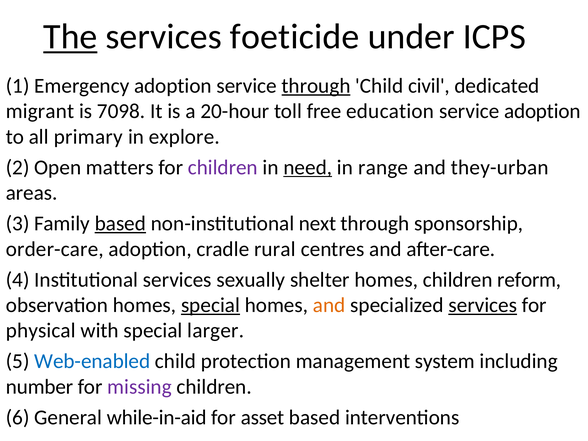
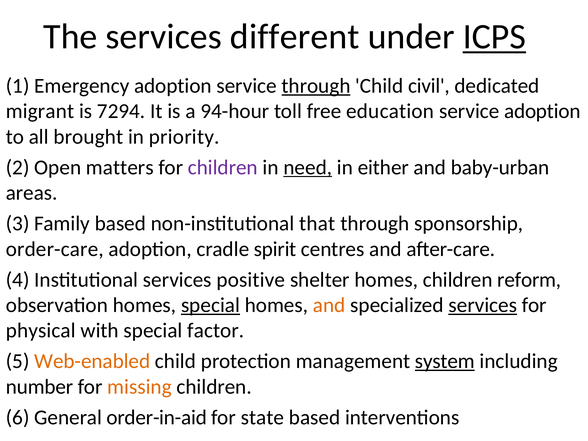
The underline: present -> none
foeticide: foeticide -> different
ICPS underline: none -> present
7098: 7098 -> 7294
20-hour: 20-hour -> 94-hour
primary: primary -> brought
explore: explore -> priority
range: range -> either
they-urban: they-urban -> baby-urban
based at (120, 224) underline: present -> none
next: next -> that
rural: rural -> spirit
sexually: sexually -> positive
larger: larger -> factor
Web-enabled colour: blue -> orange
system underline: none -> present
missing colour: purple -> orange
while-in-aid: while-in-aid -> order-in-aid
asset: asset -> state
